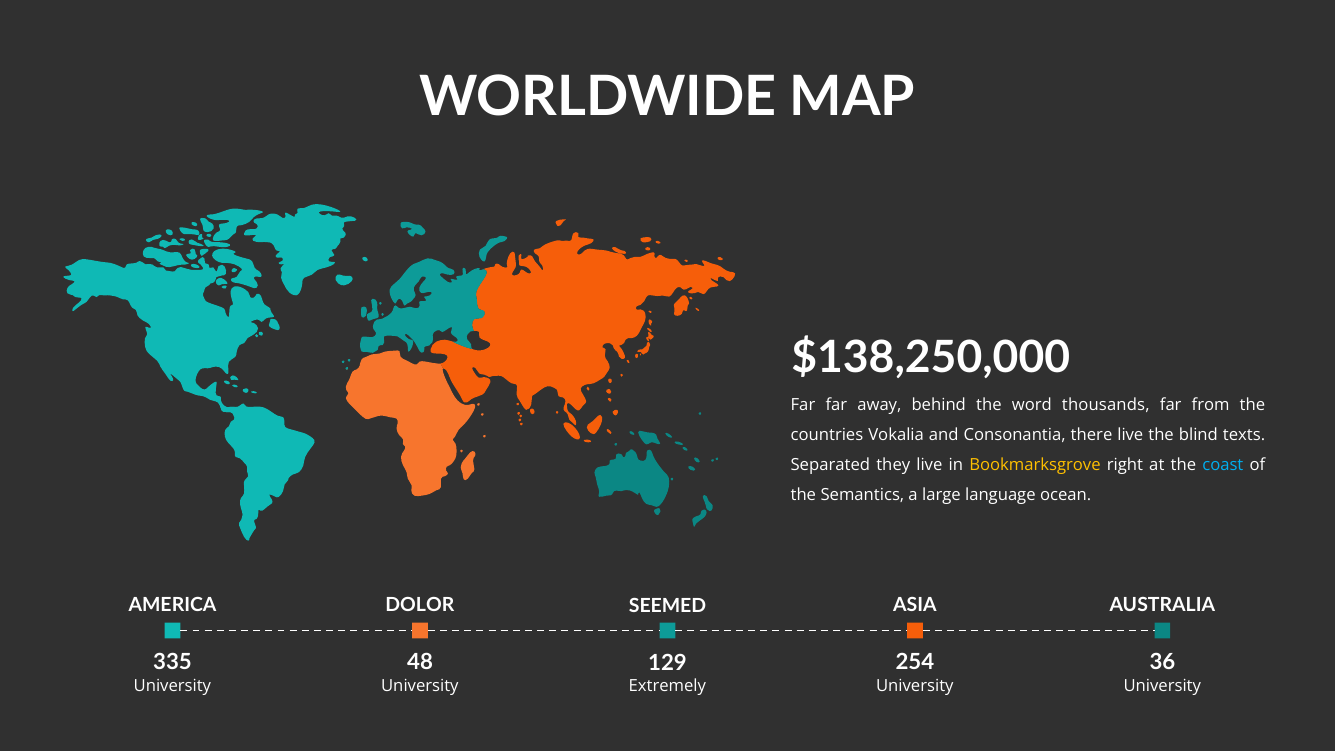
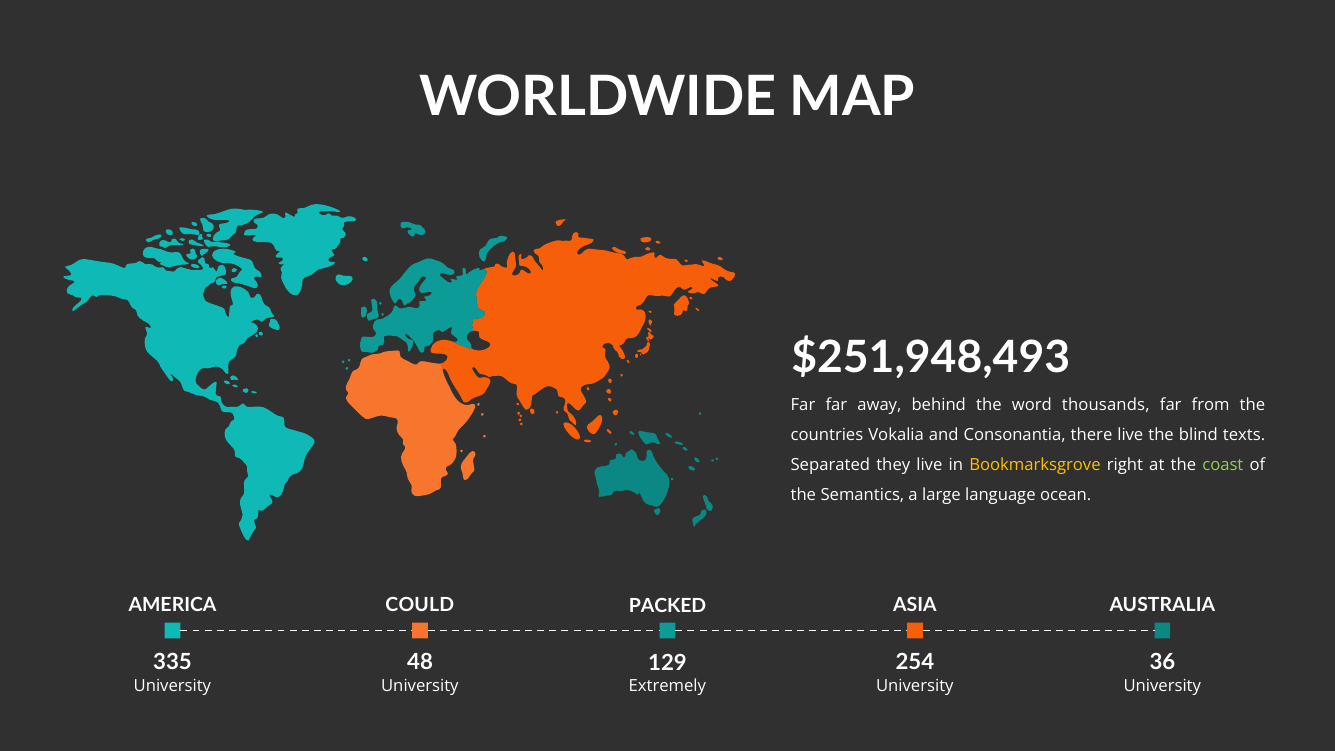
$138,250,000: $138,250,000 -> $251,948,493
coast colour: light blue -> light green
DOLOR: DOLOR -> COULD
SEEMED: SEEMED -> PACKED
